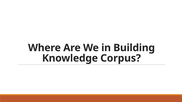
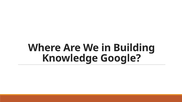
Corpus: Corpus -> Google
